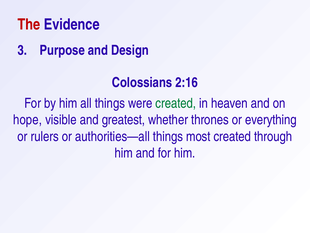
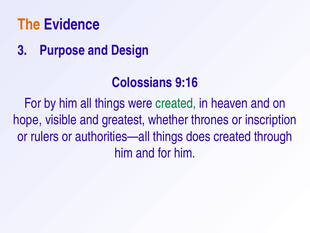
The colour: red -> orange
2:16: 2:16 -> 9:16
everything: everything -> inscription
most: most -> does
